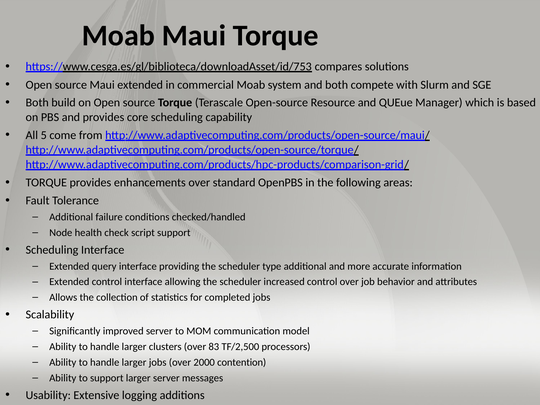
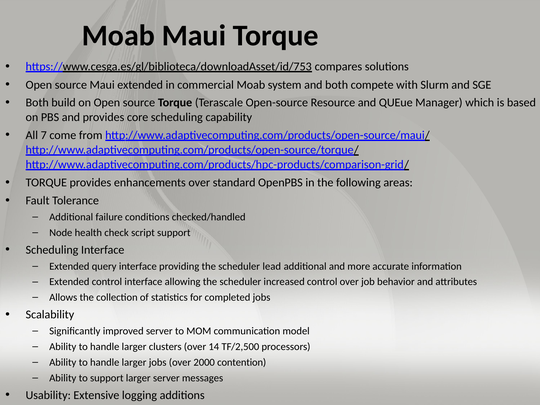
5: 5 -> 7
type: type -> lead
83: 83 -> 14
